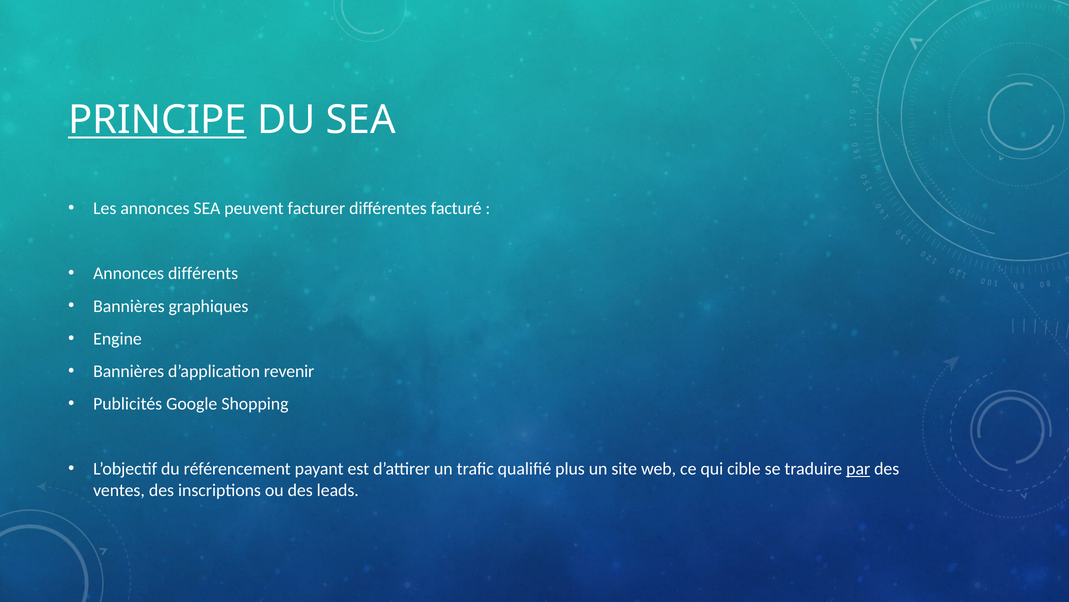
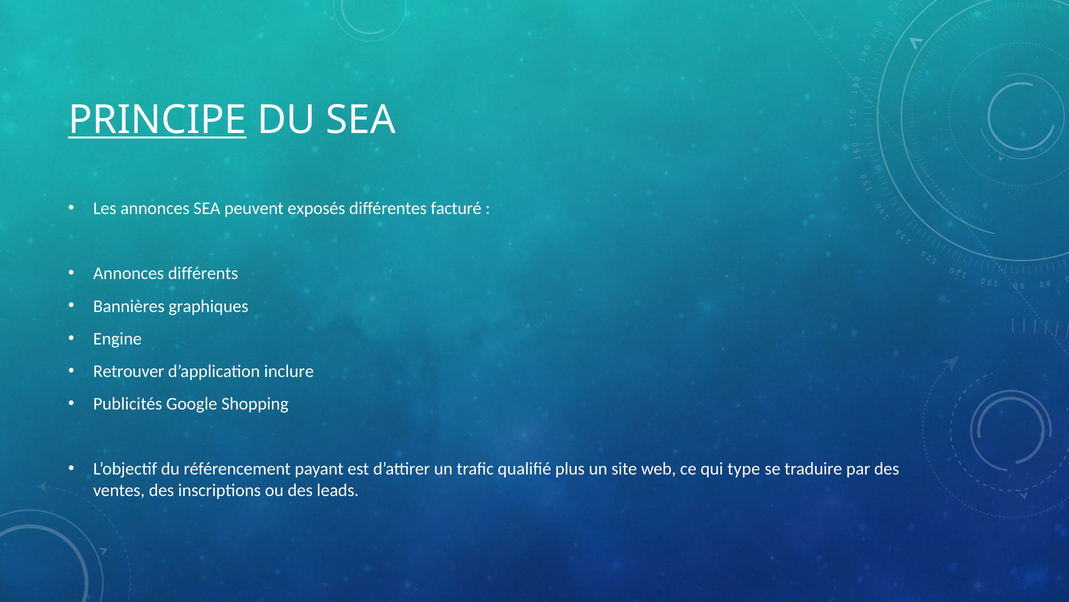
facturer: facturer -> exposés
Bannières at (129, 371): Bannières -> Retrouver
revenir: revenir -> inclure
cible: cible -> type
par underline: present -> none
